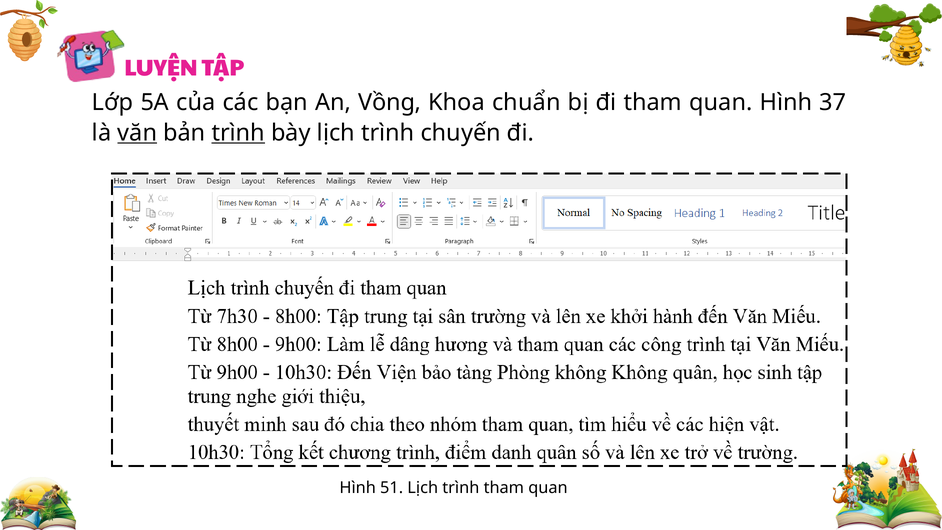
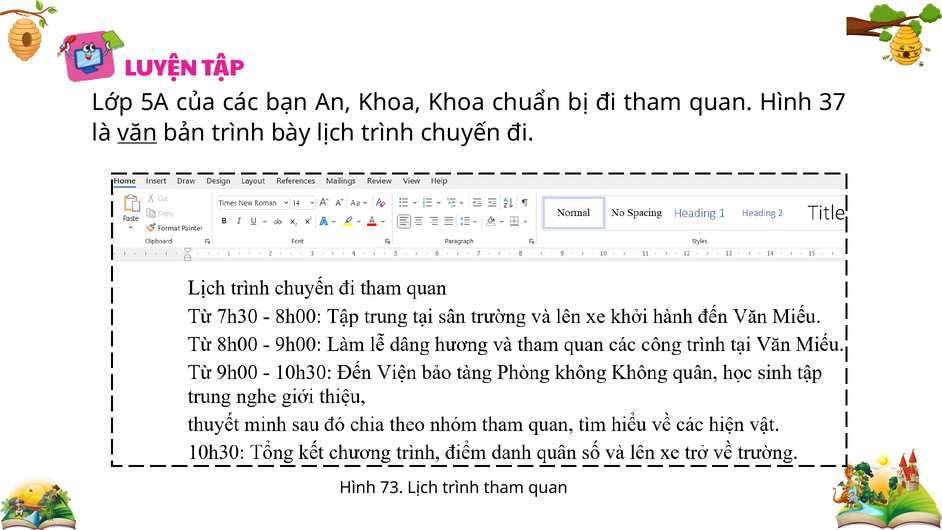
An Vồng: Vồng -> Khoa
trình at (238, 133) underline: present -> none
51: 51 -> 73
